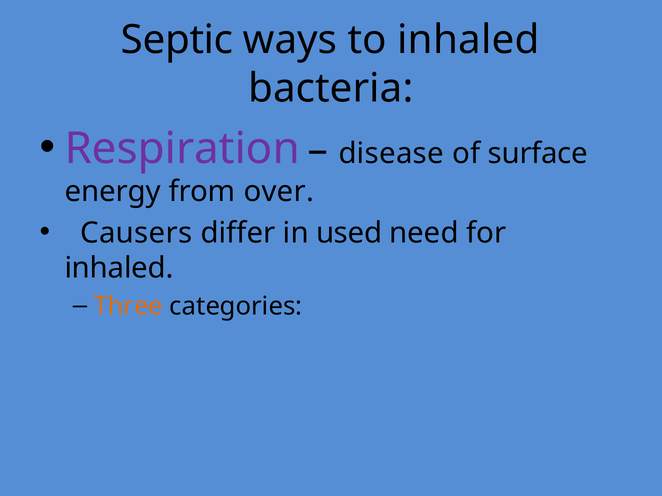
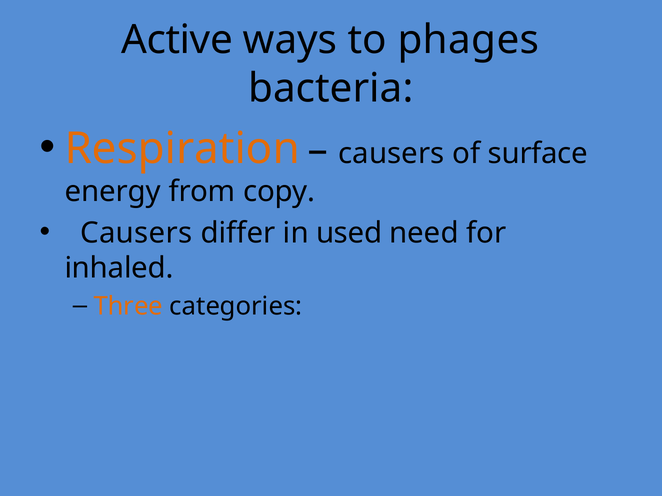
Septic: Septic -> Active
to inhaled: inhaled -> phages
Respiration colour: purple -> orange
disease at (391, 154): disease -> causers
over: over -> copy
